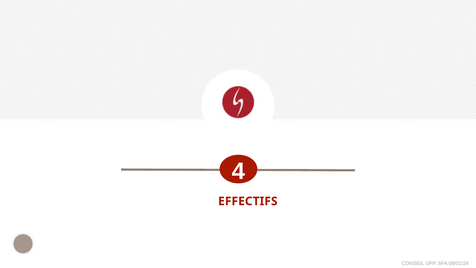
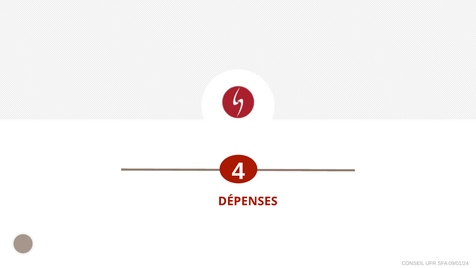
EFFECTIFS: EFFECTIFS -> DÉPENSES
